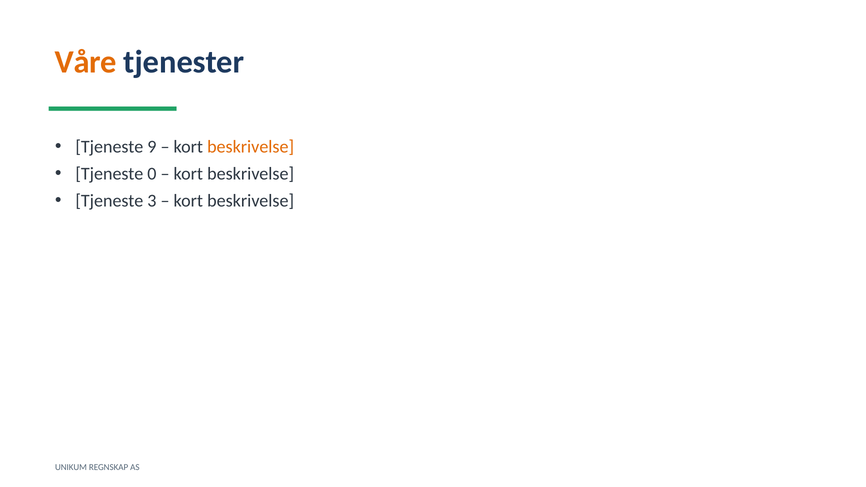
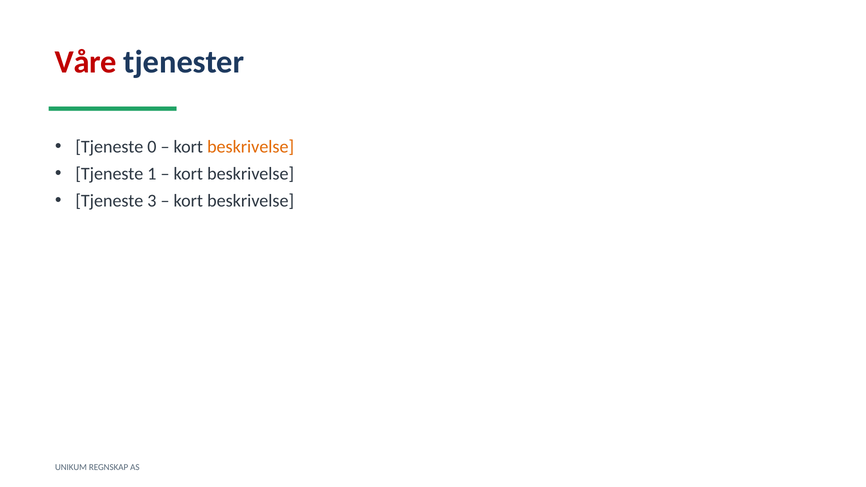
Våre colour: orange -> red
9: 9 -> 0
0: 0 -> 1
